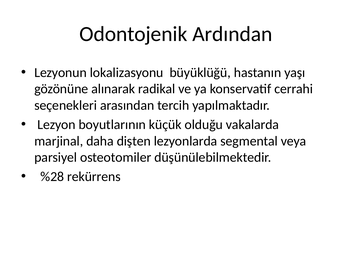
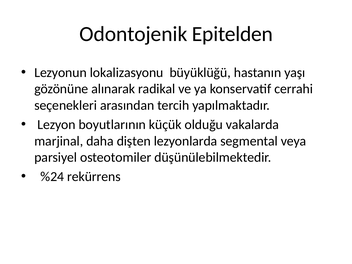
Ardından: Ardından -> Epitelden
%28: %28 -> %24
